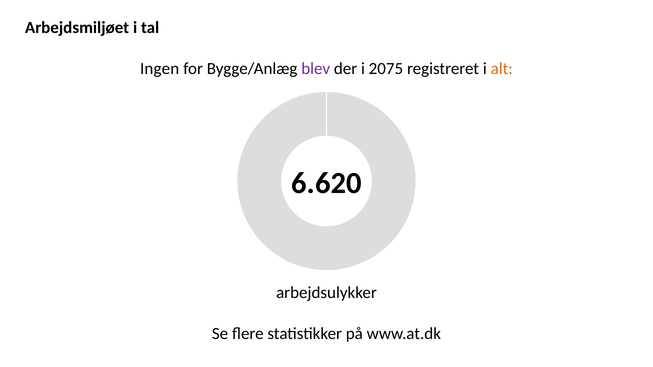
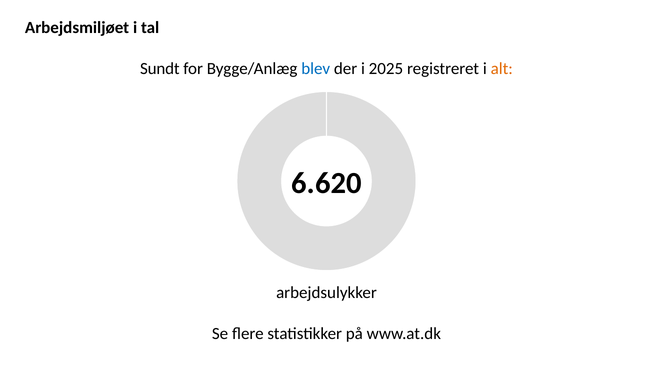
Ingen: Ingen -> Sundt
blev colour: purple -> blue
2075: 2075 -> 2025
